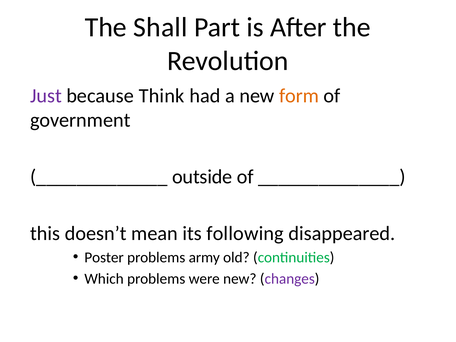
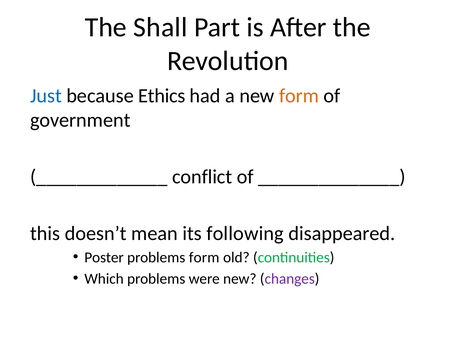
Just colour: purple -> blue
Think: Think -> Ethics
outside: outside -> conflict
problems army: army -> form
